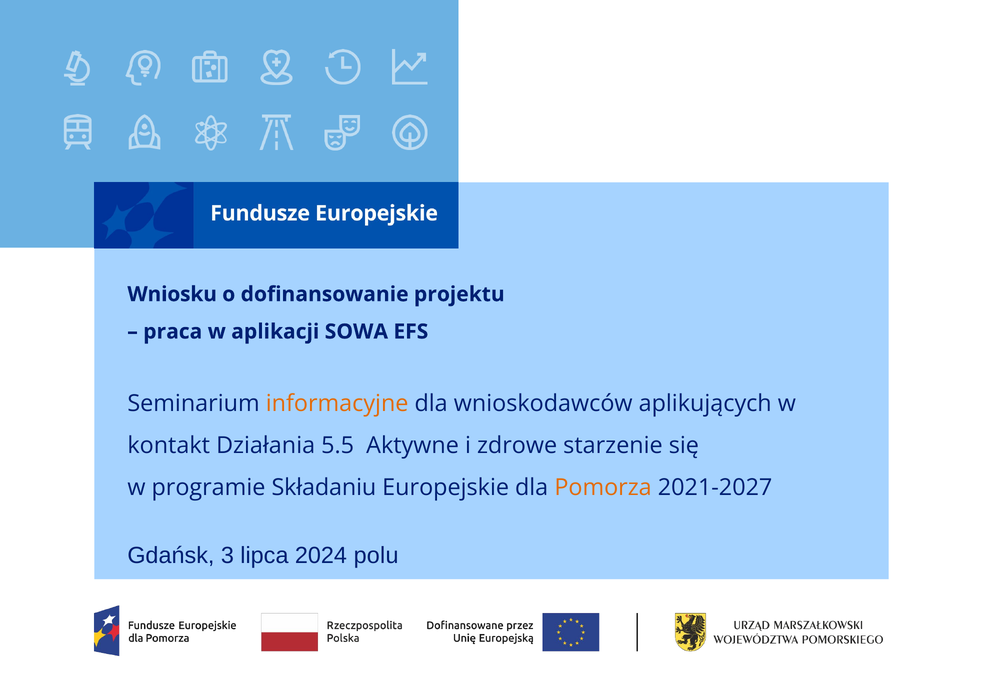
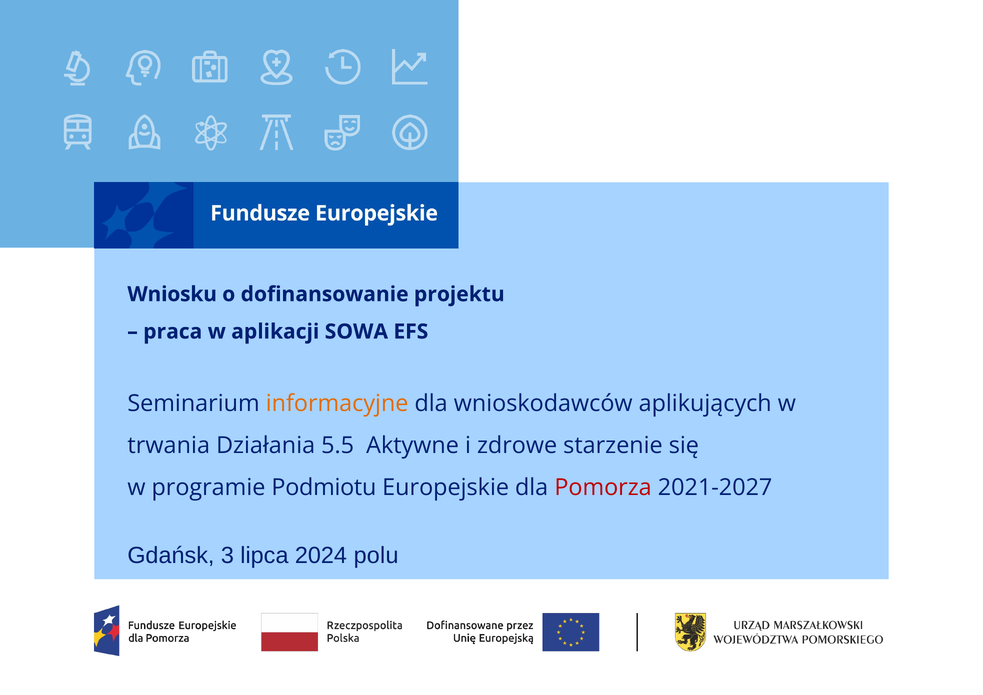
kontakt: kontakt -> trwania
Składaniu: Składaniu -> Podmiotu
Pomorza colour: orange -> red
